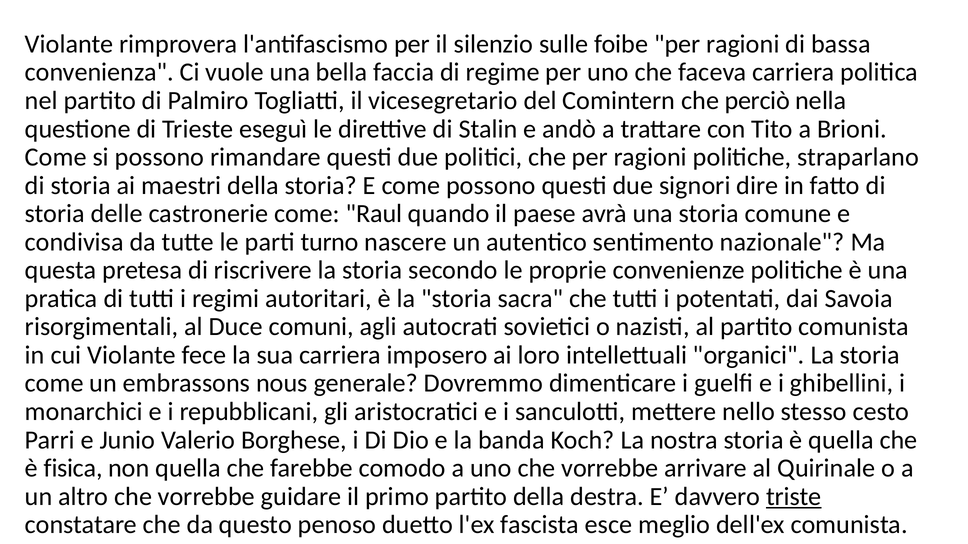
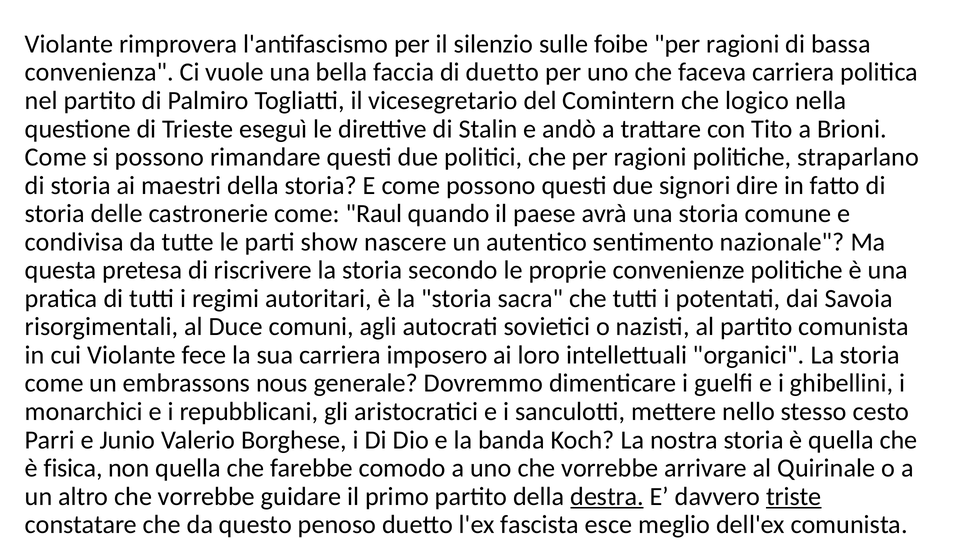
di regime: regime -> duetto
perciò: perciò -> logico
turno: turno -> show
destra underline: none -> present
